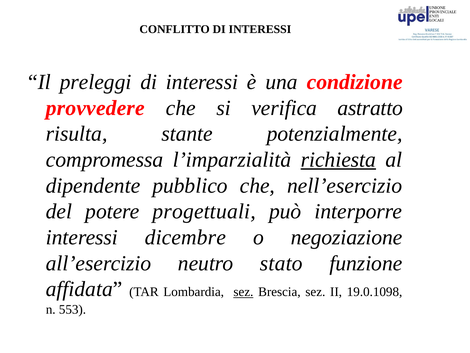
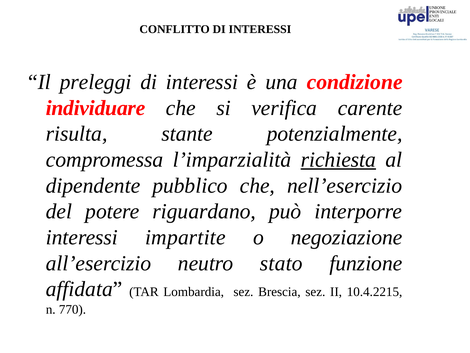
provvedere: provvedere -> individuare
astratto: astratto -> carente
progettuali: progettuali -> riguardano
dicembre: dicembre -> impartite
sez at (243, 292) underline: present -> none
19.0.1098: 19.0.1098 -> 10.4.2215
553: 553 -> 770
